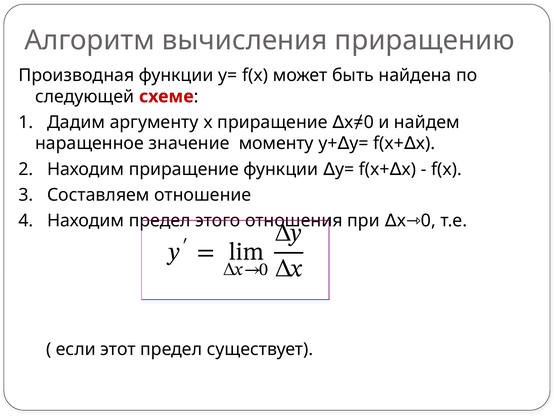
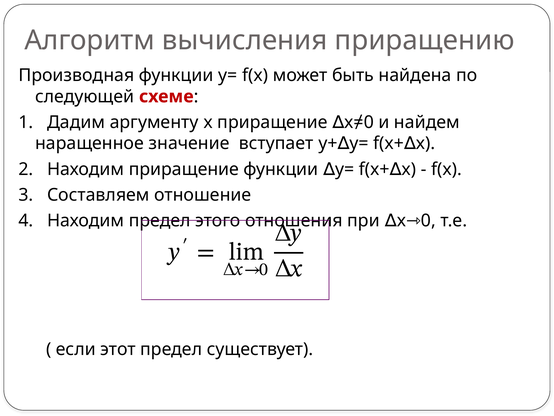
моменту: моменту -> вступает
